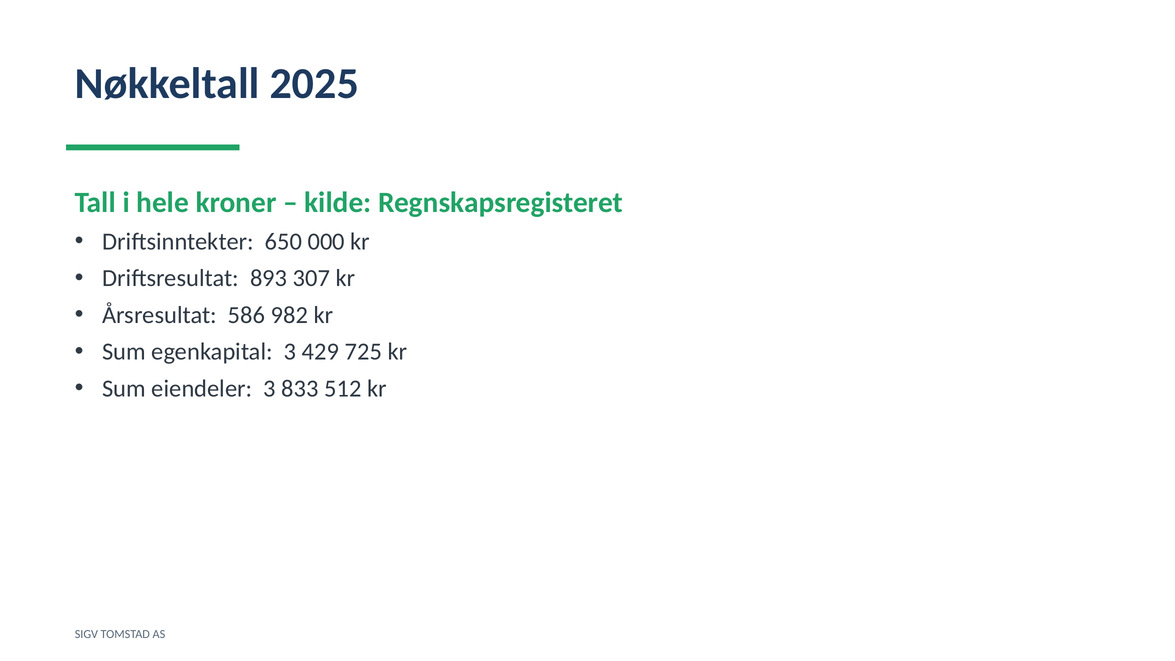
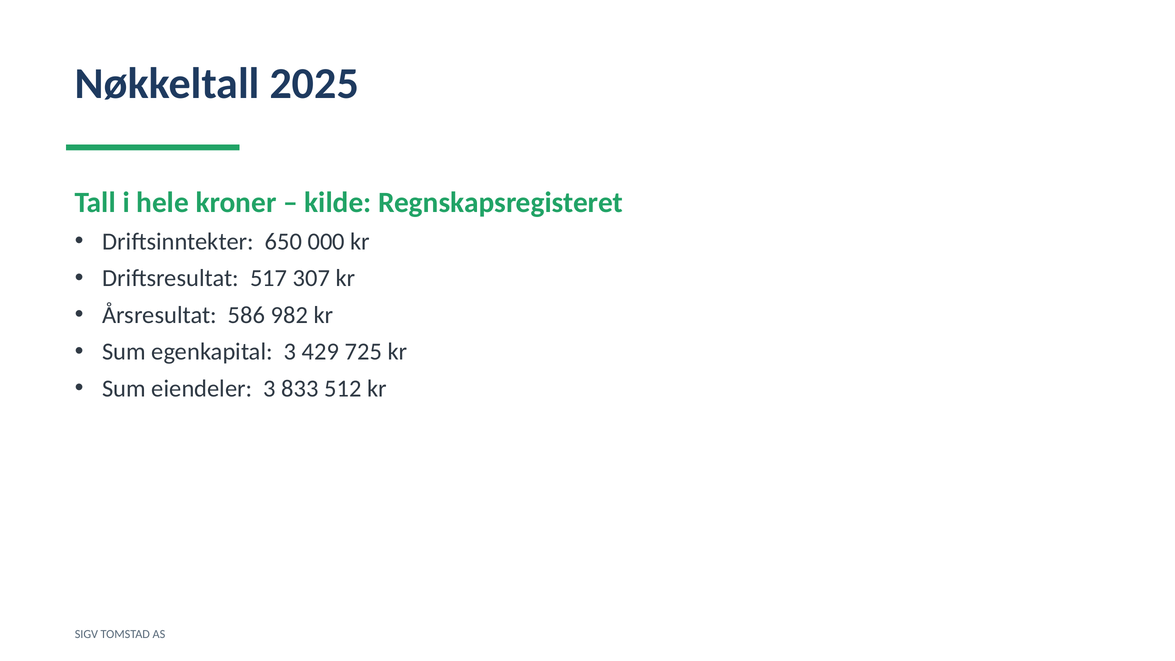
893: 893 -> 517
